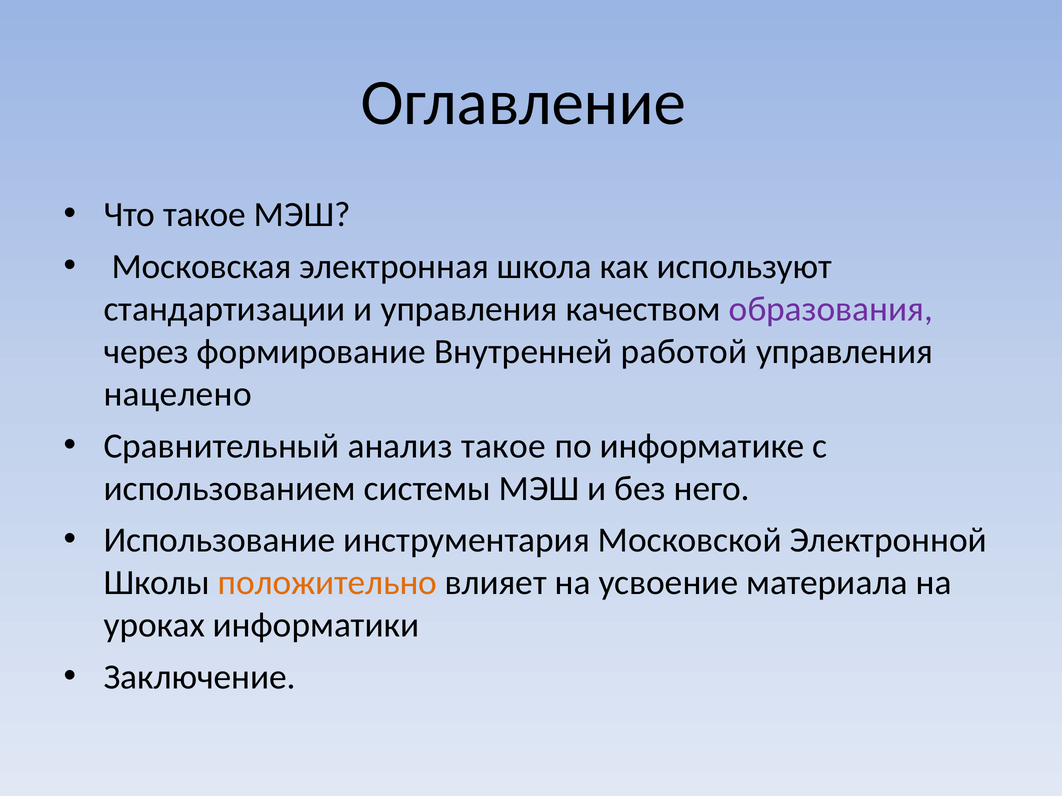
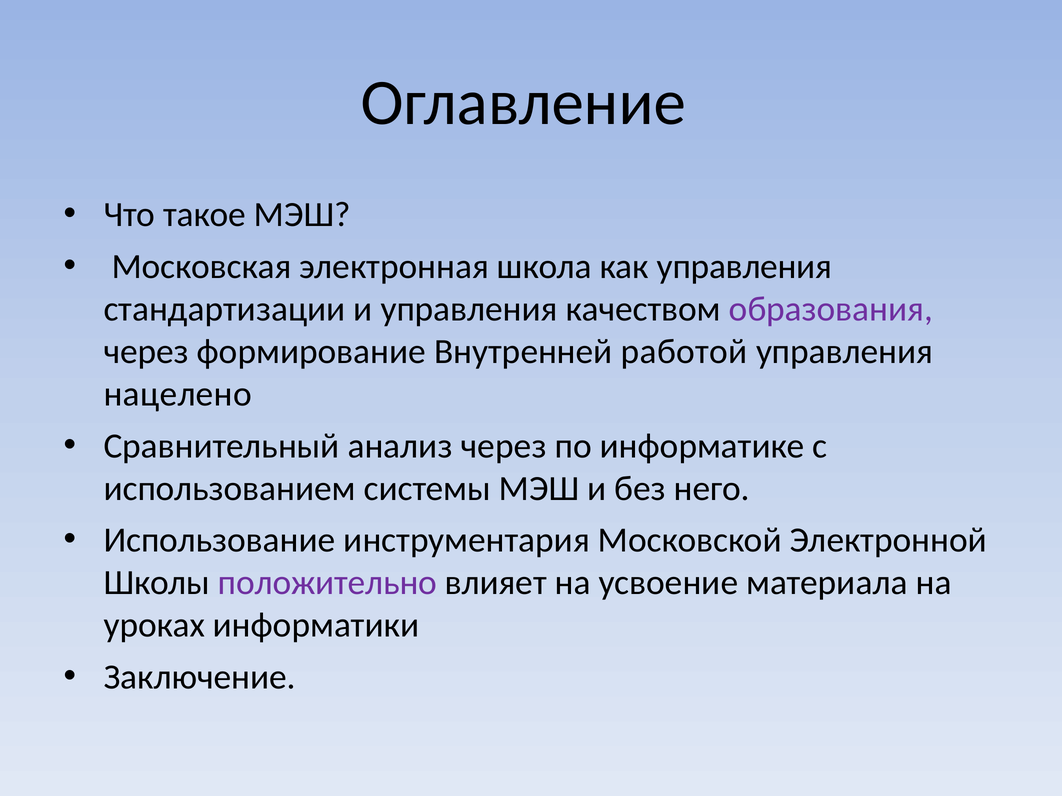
как используют: используют -> управления
анализ такое: такое -> через
положительно colour: orange -> purple
